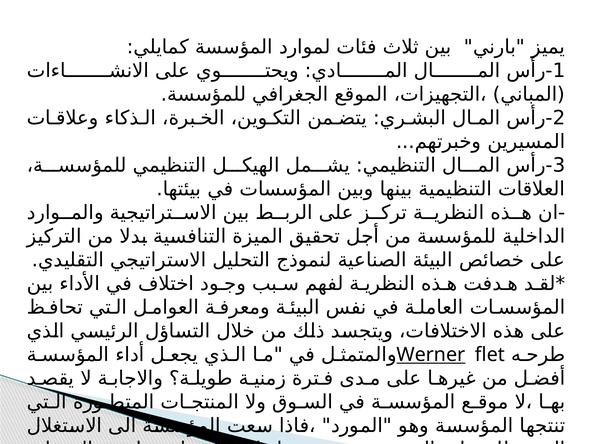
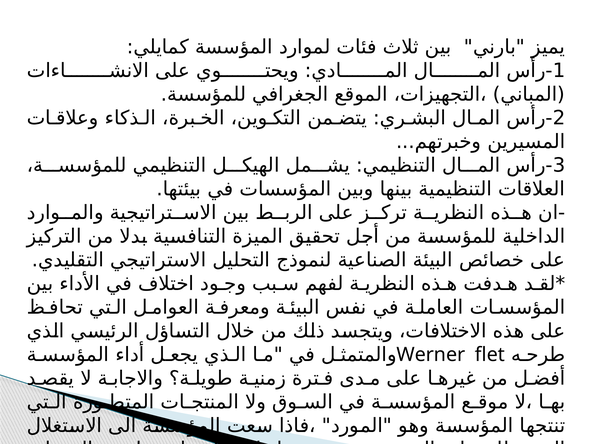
Werner underline: present -> none
